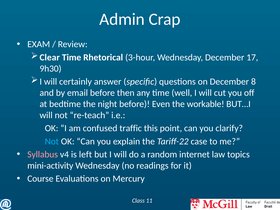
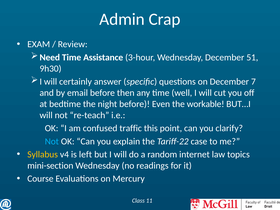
Clear: Clear -> Need
Rhetorical: Rhetorical -> Assistance
17: 17 -> 51
8: 8 -> 7
Syllabus colour: pink -> yellow
mini-activity: mini-activity -> mini-section
